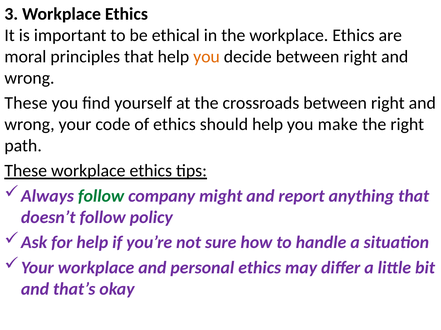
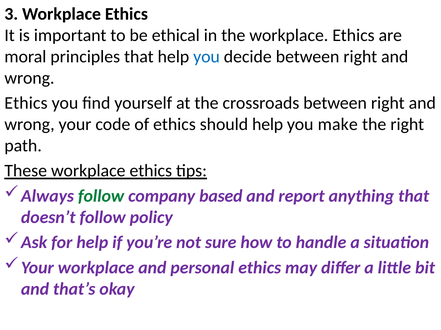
you at (207, 57) colour: orange -> blue
These at (26, 103): These -> Ethics
might: might -> based
